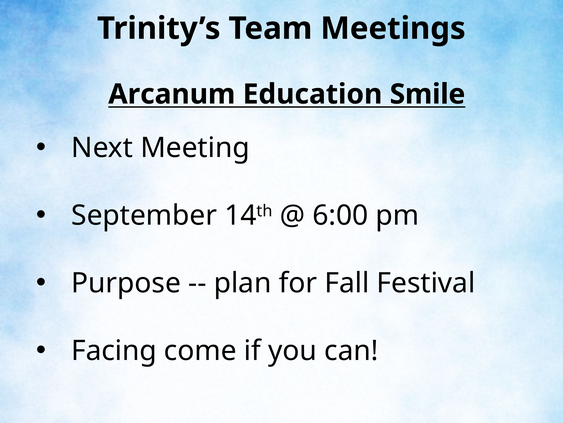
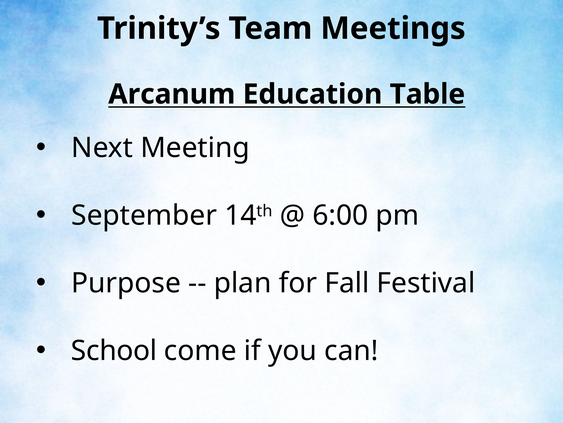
Smile: Smile -> Table
Facing: Facing -> School
